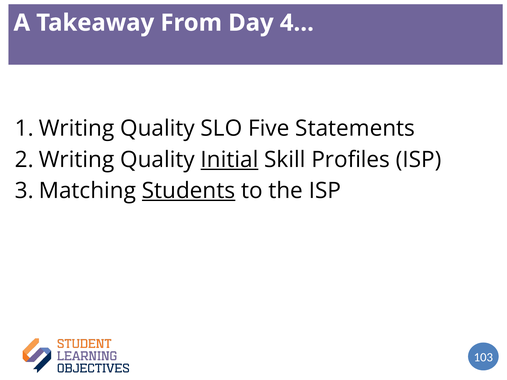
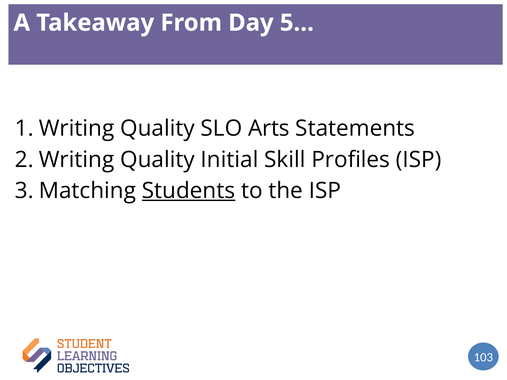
4…: 4… -> 5…
Five: Five -> Arts
Initial underline: present -> none
